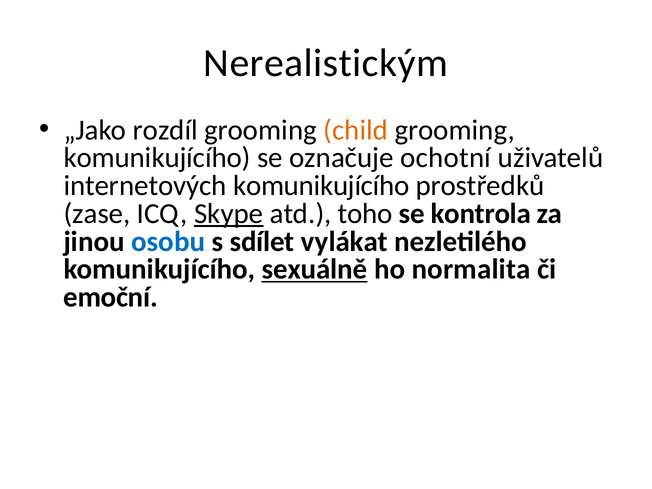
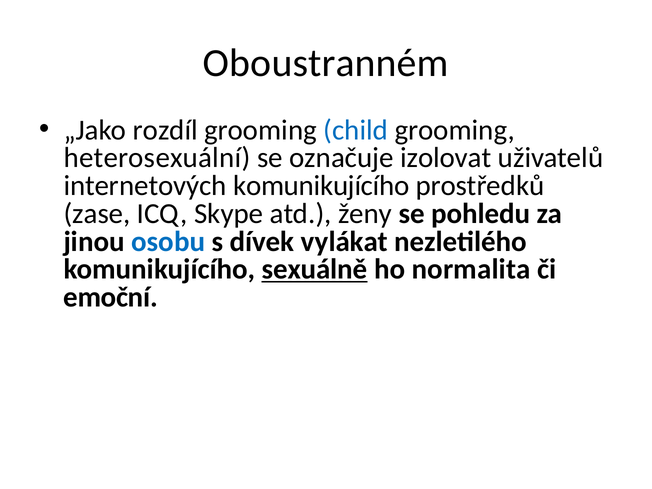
Nerealistickým: Nerealistickým -> Oboustranném
child colour: orange -> blue
komunikujícího at (157, 158): komunikujícího -> heterosexuální
ochotní: ochotní -> izolovat
Skype underline: present -> none
toho: toho -> ženy
kontrola: kontrola -> pohledu
sdílet: sdílet -> dívek
